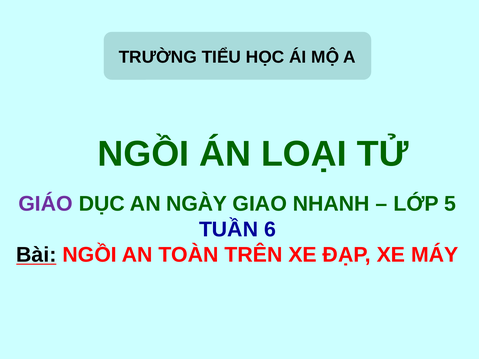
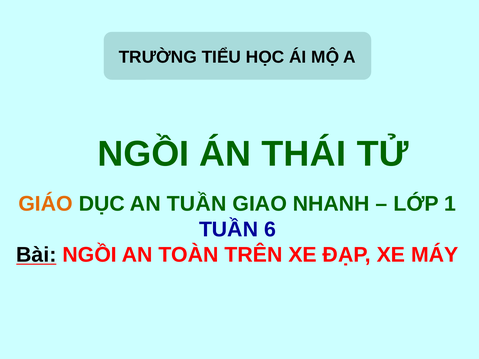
LOẠI: LOẠI -> THÁI
GIÁO colour: purple -> orange
AN NGÀY: NGÀY -> TUẦN
5: 5 -> 1
